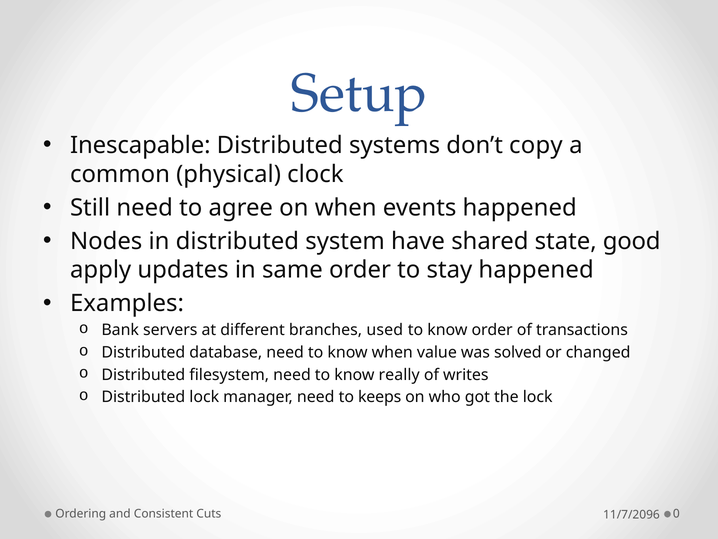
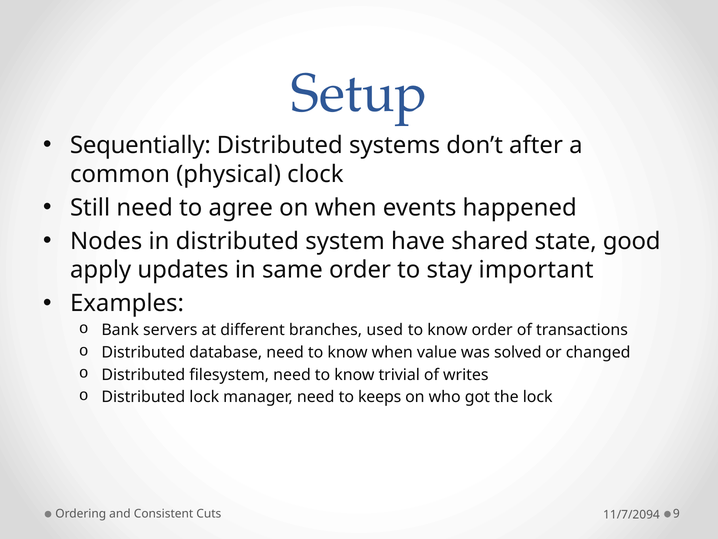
Inescapable: Inescapable -> Sequentially
copy: copy -> after
stay happened: happened -> important
really: really -> trivial
0: 0 -> 9
11/7/2096: 11/7/2096 -> 11/7/2094
